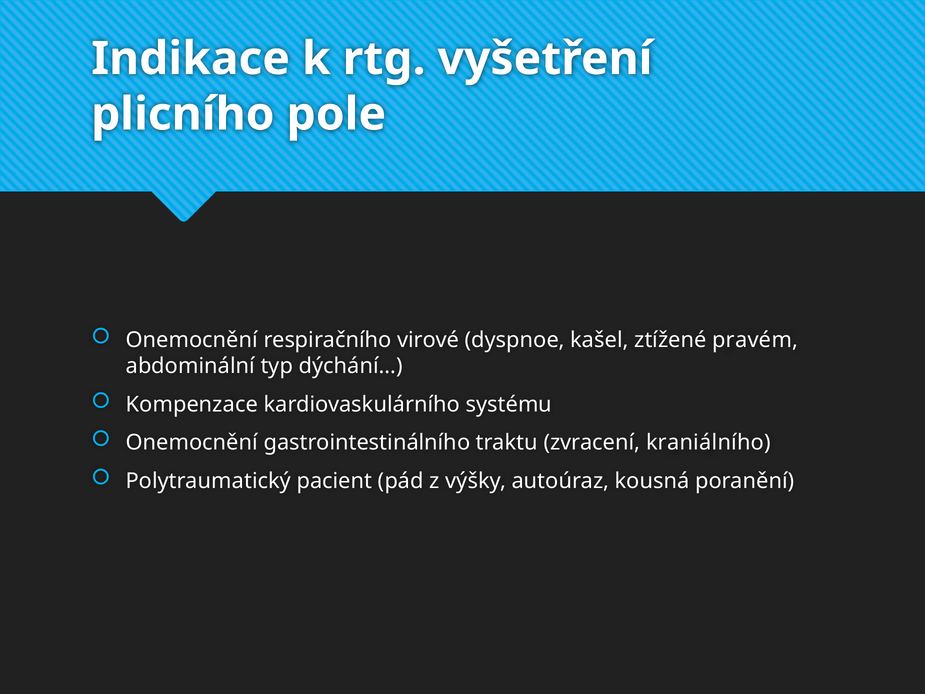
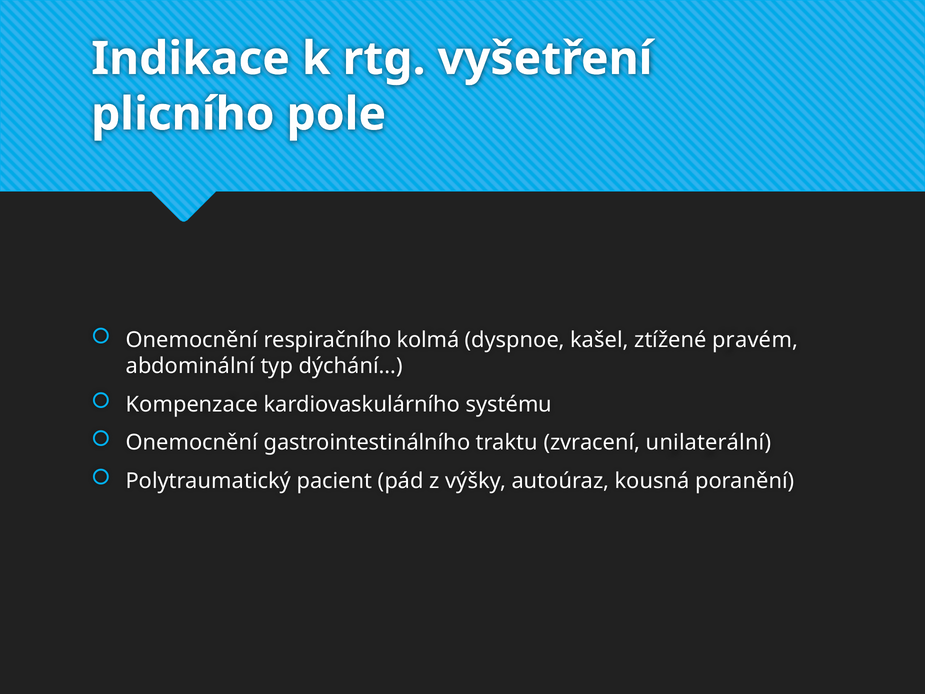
virové: virové -> kolmá
kraniálního: kraniálního -> unilaterální
